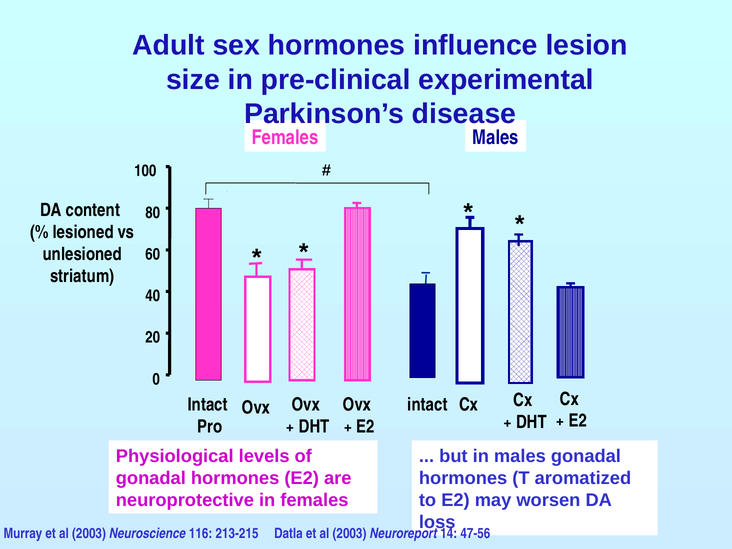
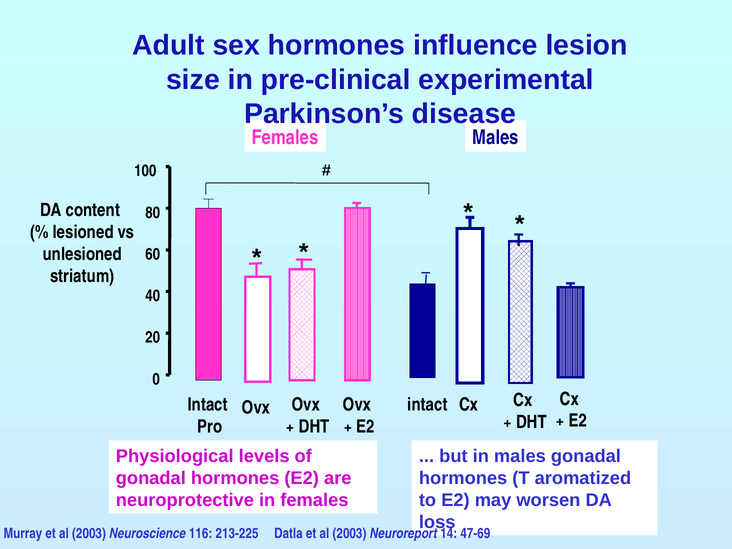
213-215: 213-215 -> 213-225
47-56: 47-56 -> 47-69
